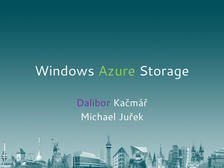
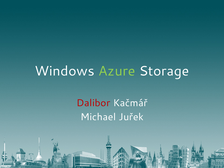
Dalibor colour: purple -> red
